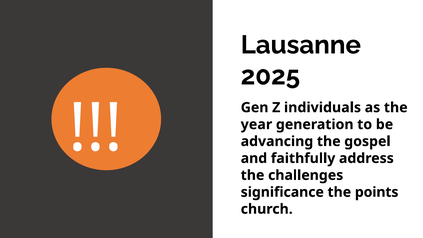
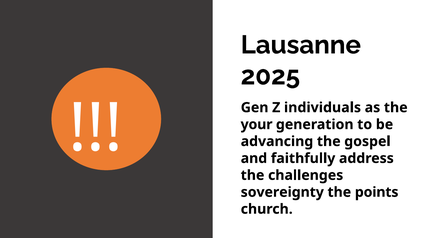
year: year -> your
significance: significance -> sovereignty
